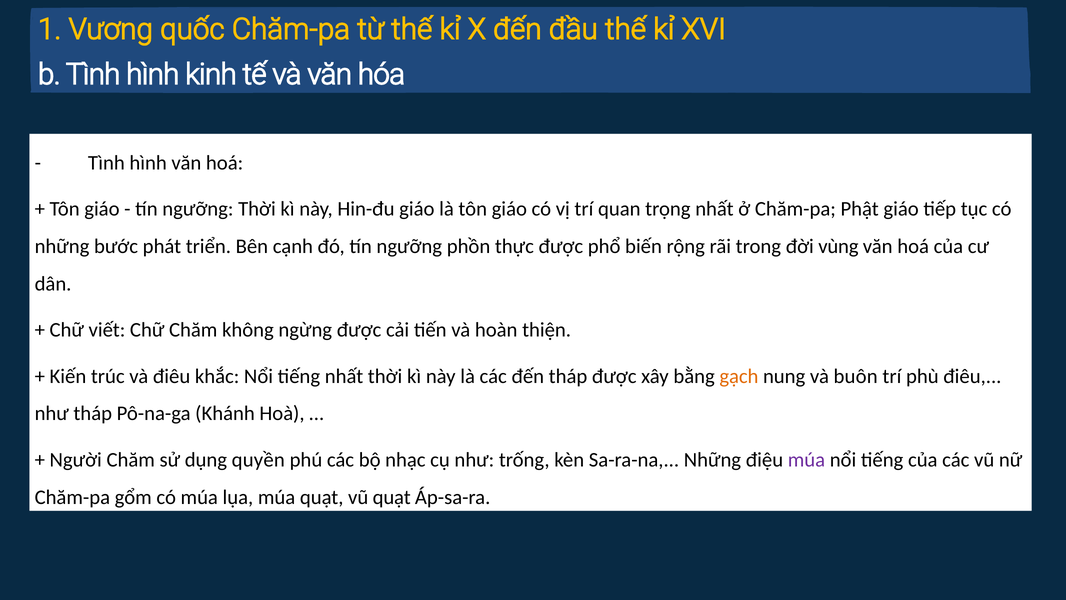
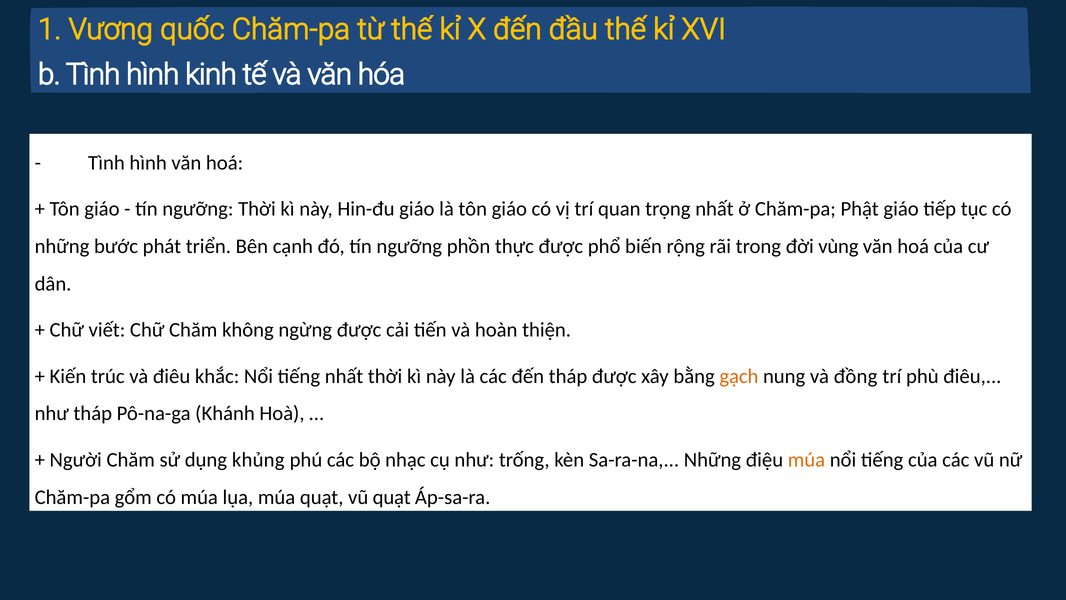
buôn: buôn -> đồng
quyền: quyền -> khủng
múa at (806, 460) colour: purple -> orange
